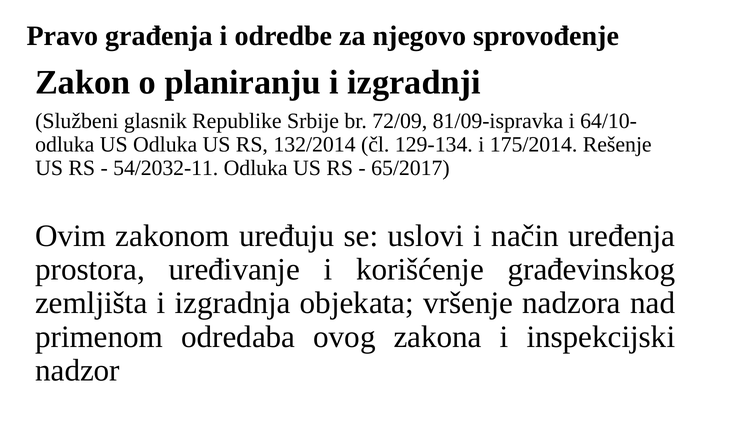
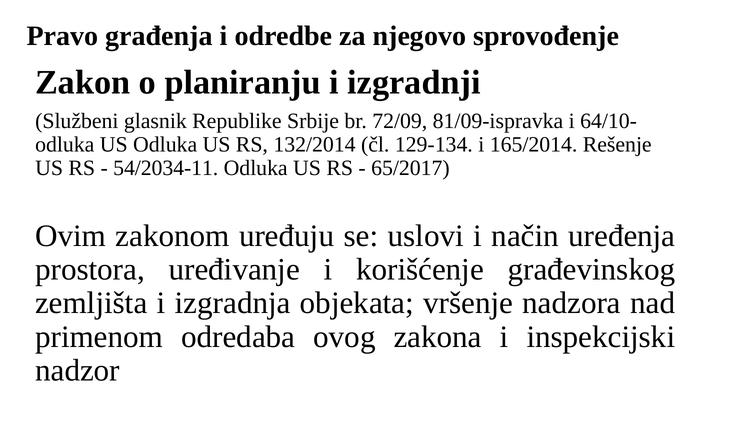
175/2014: 175/2014 -> 165/2014
54/2032-11: 54/2032-11 -> 54/2034-11
